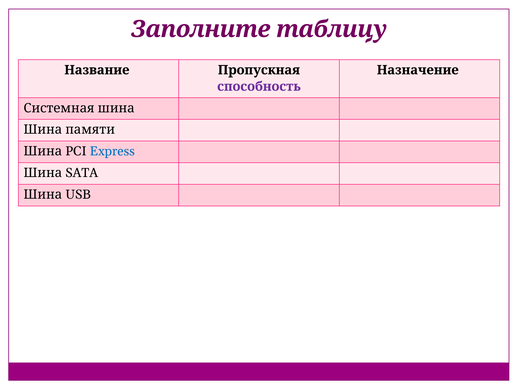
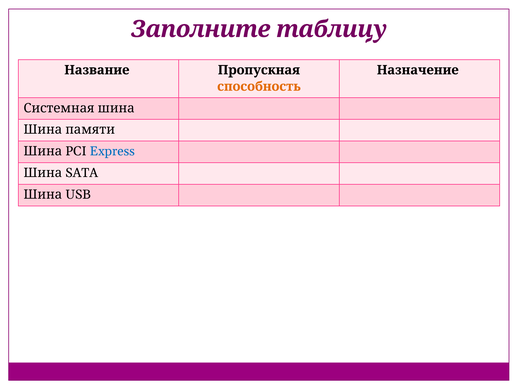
способность colour: purple -> orange
